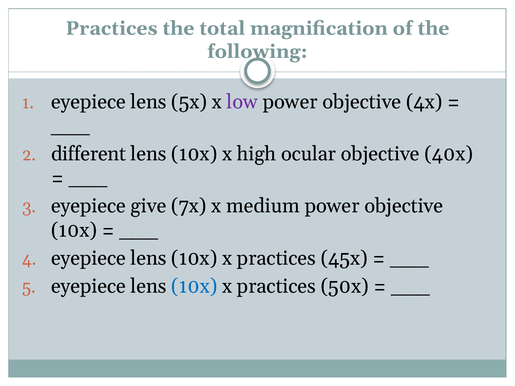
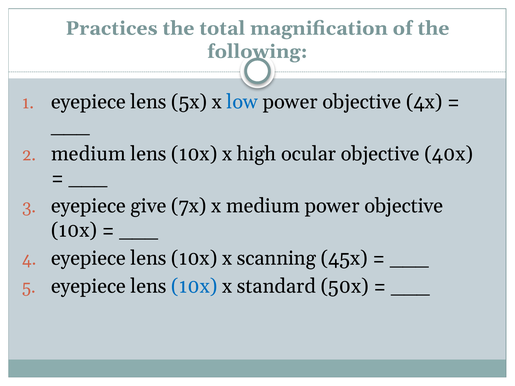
low colour: purple -> blue
different at (89, 154): different -> medium
practices at (276, 258): practices -> scanning
practices at (276, 286): practices -> standard
